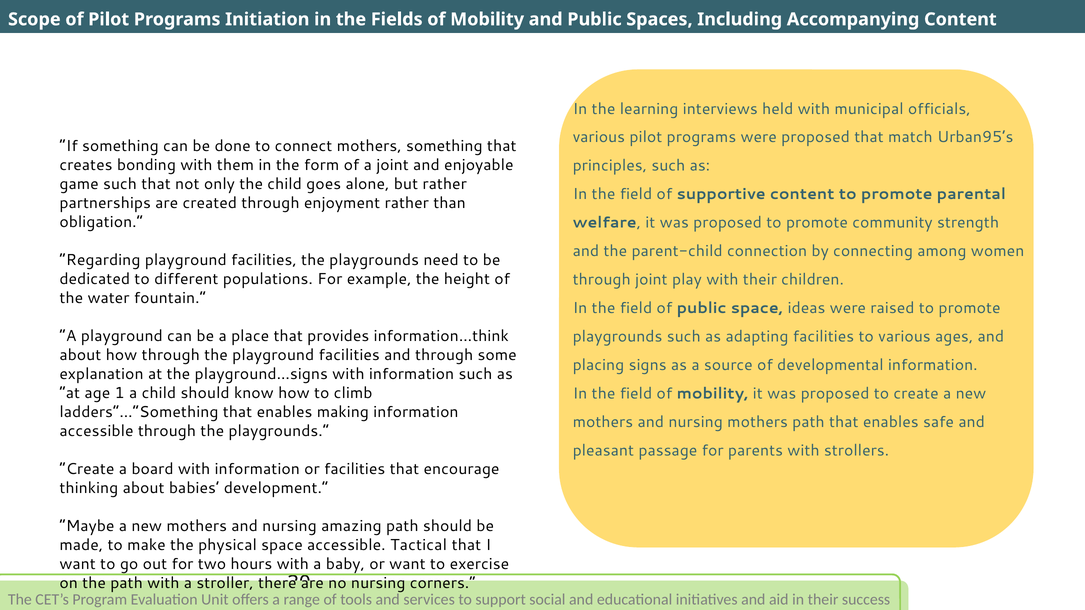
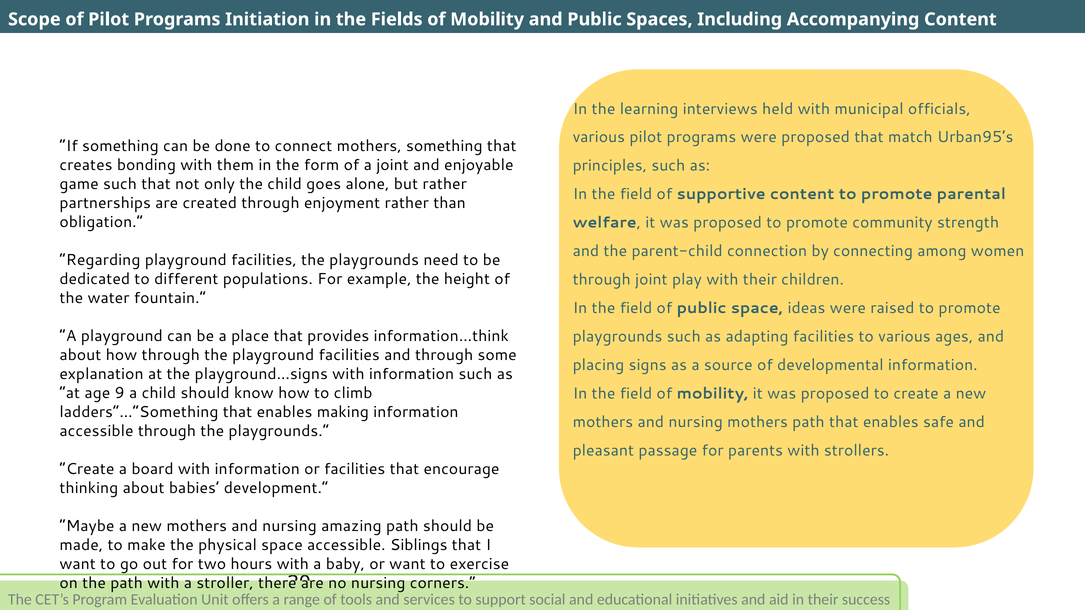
1: 1 -> 9
Tactical: Tactical -> Siblings
